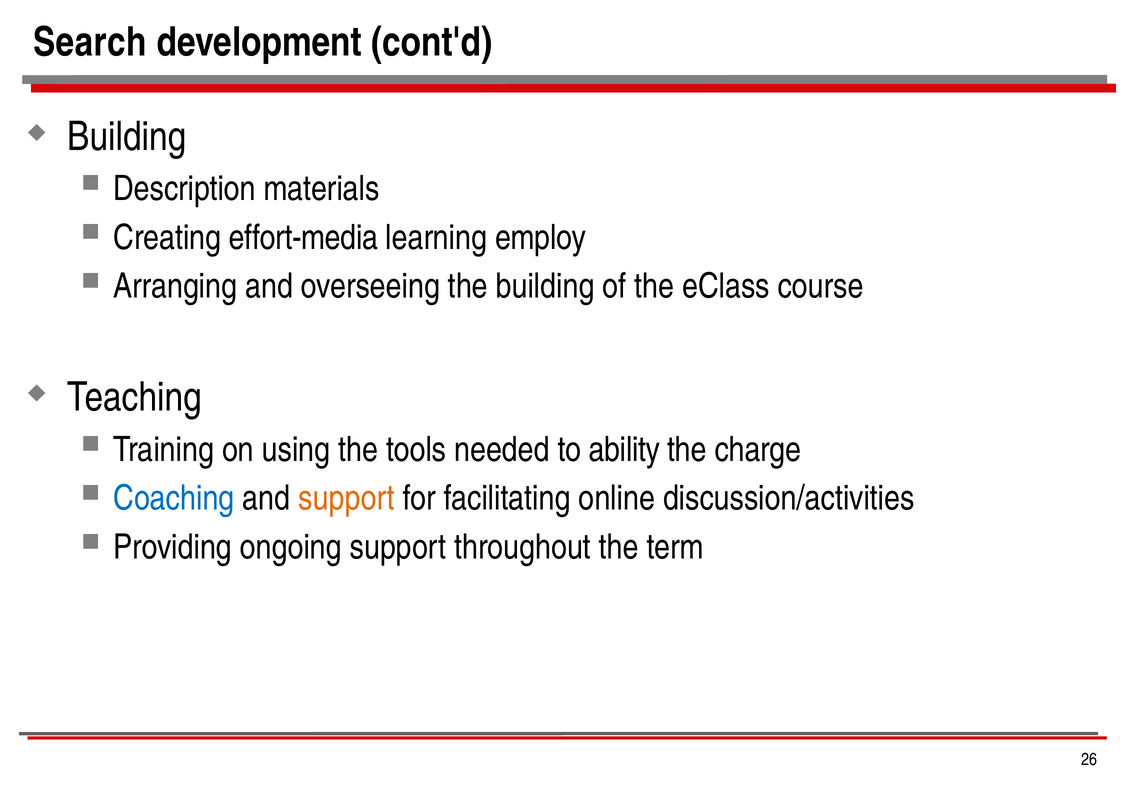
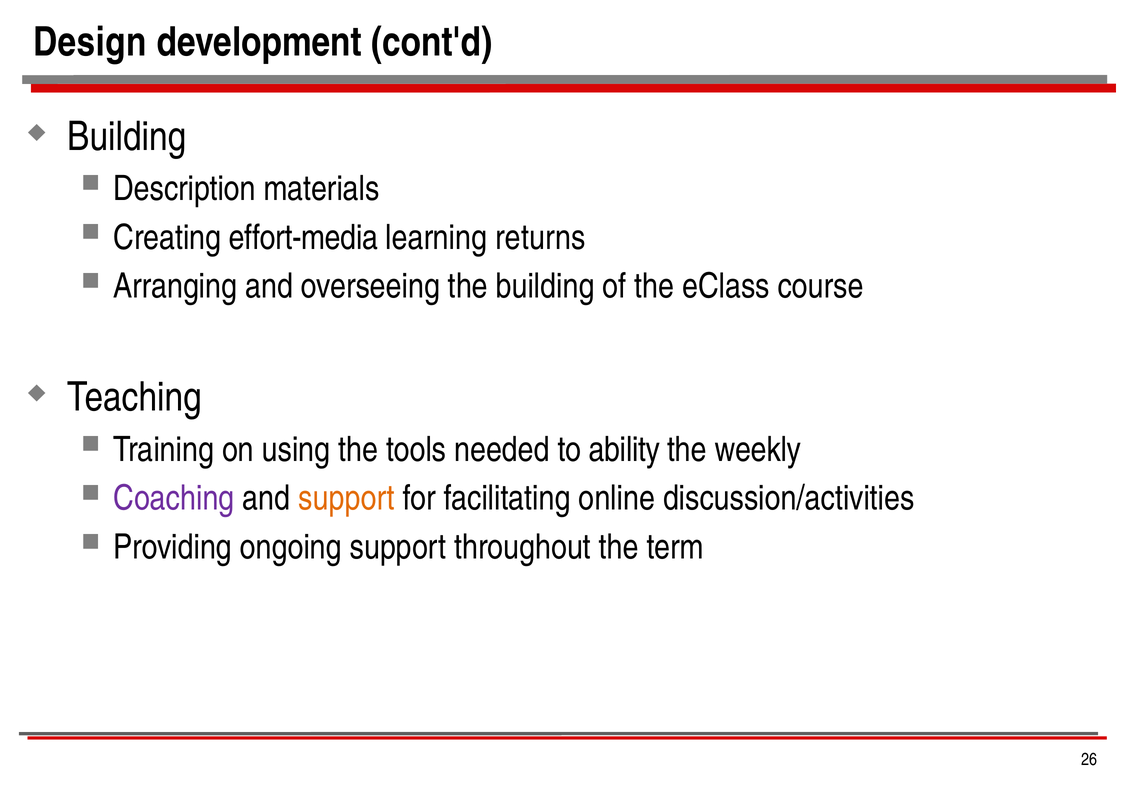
Search: Search -> Design
employ: employ -> returns
charge: charge -> weekly
Coaching colour: blue -> purple
